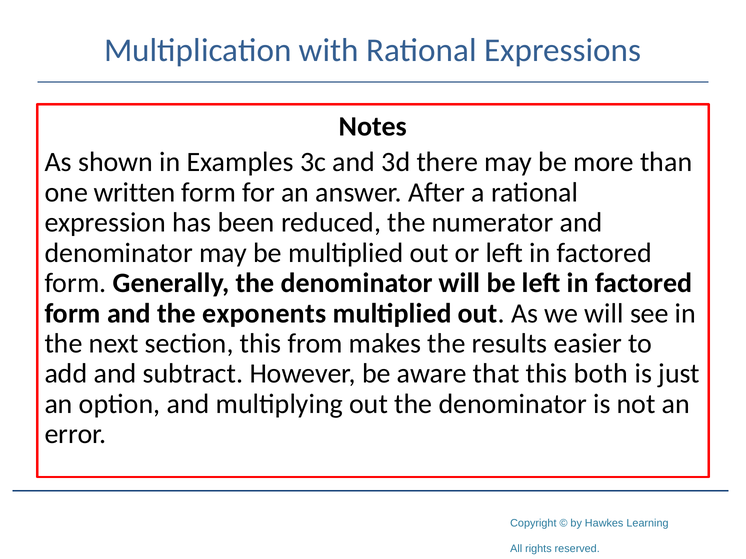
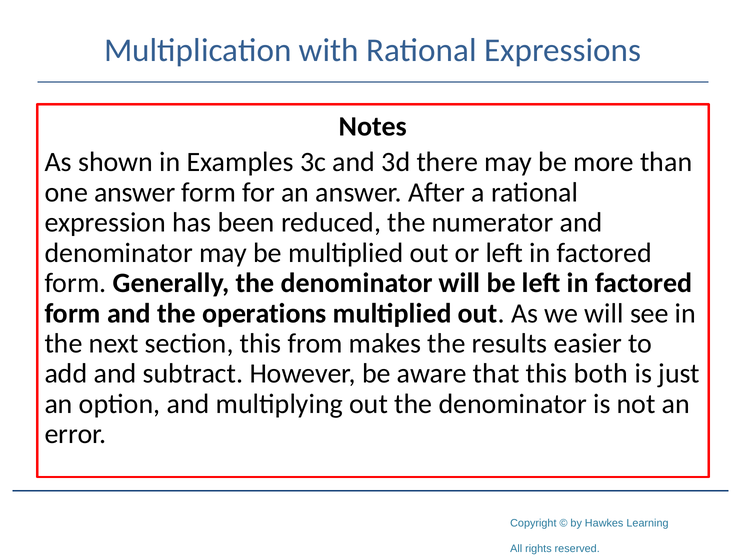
one written: written -> answer
exponents: exponents -> operations
